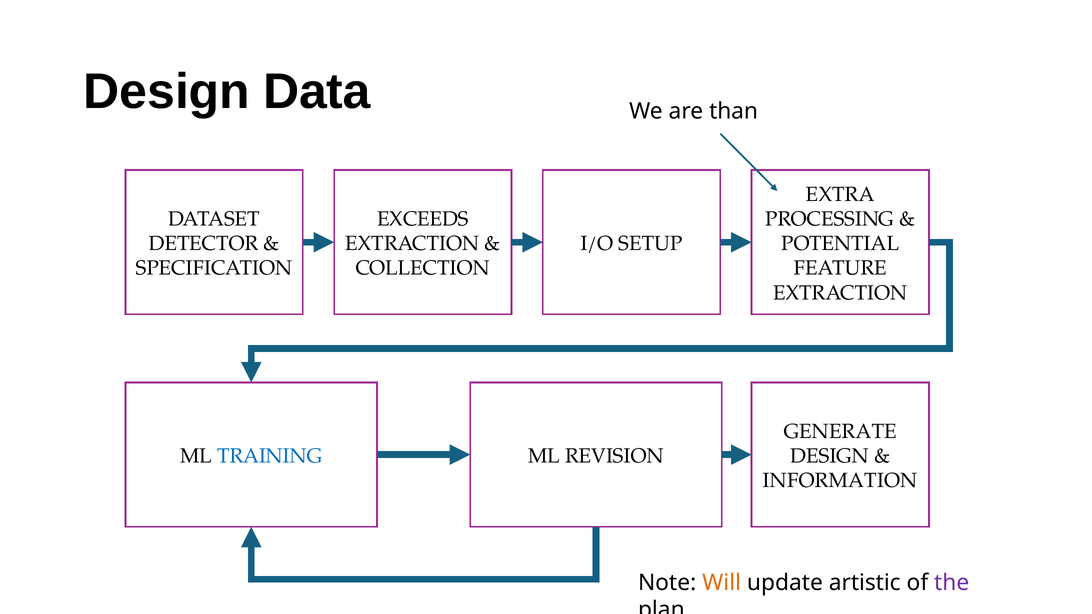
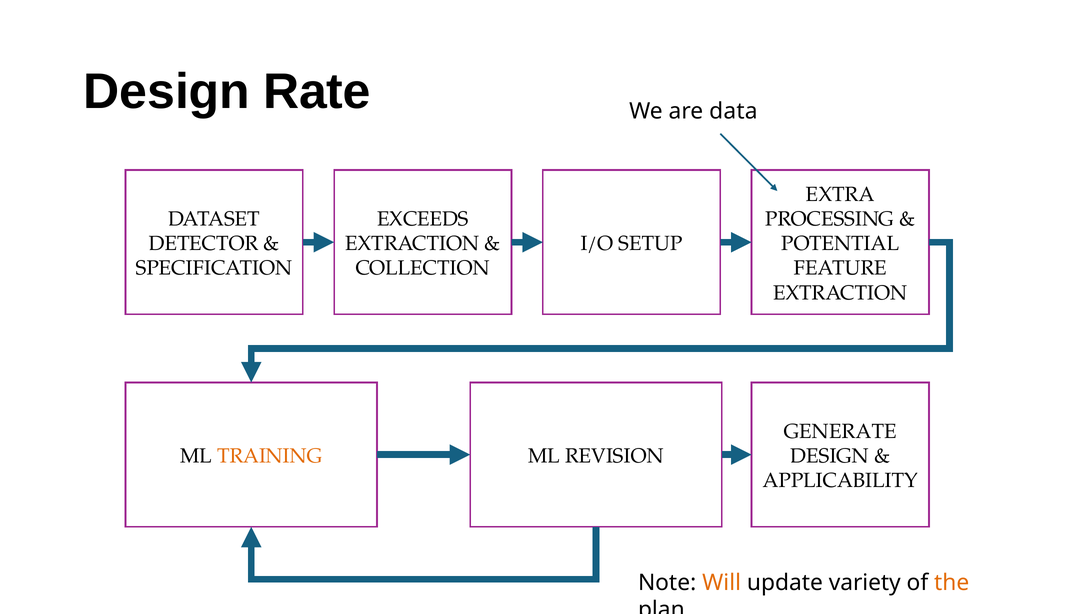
Data: Data -> Rate
than: than -> data
TRAINING colour: blue -> orange
INFORMATION: INFORMATION -> APPLICABILITY
artistic: artistic -> variety
the colour: purple -> orange
